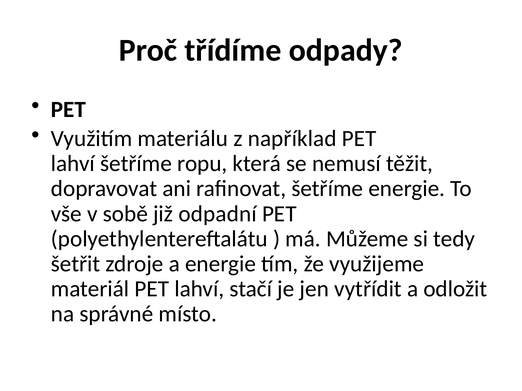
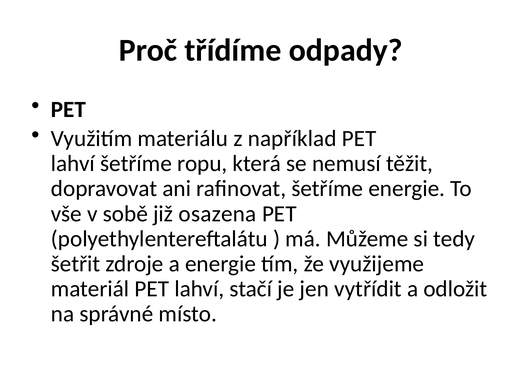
odpadní: odpadní -> osazena
